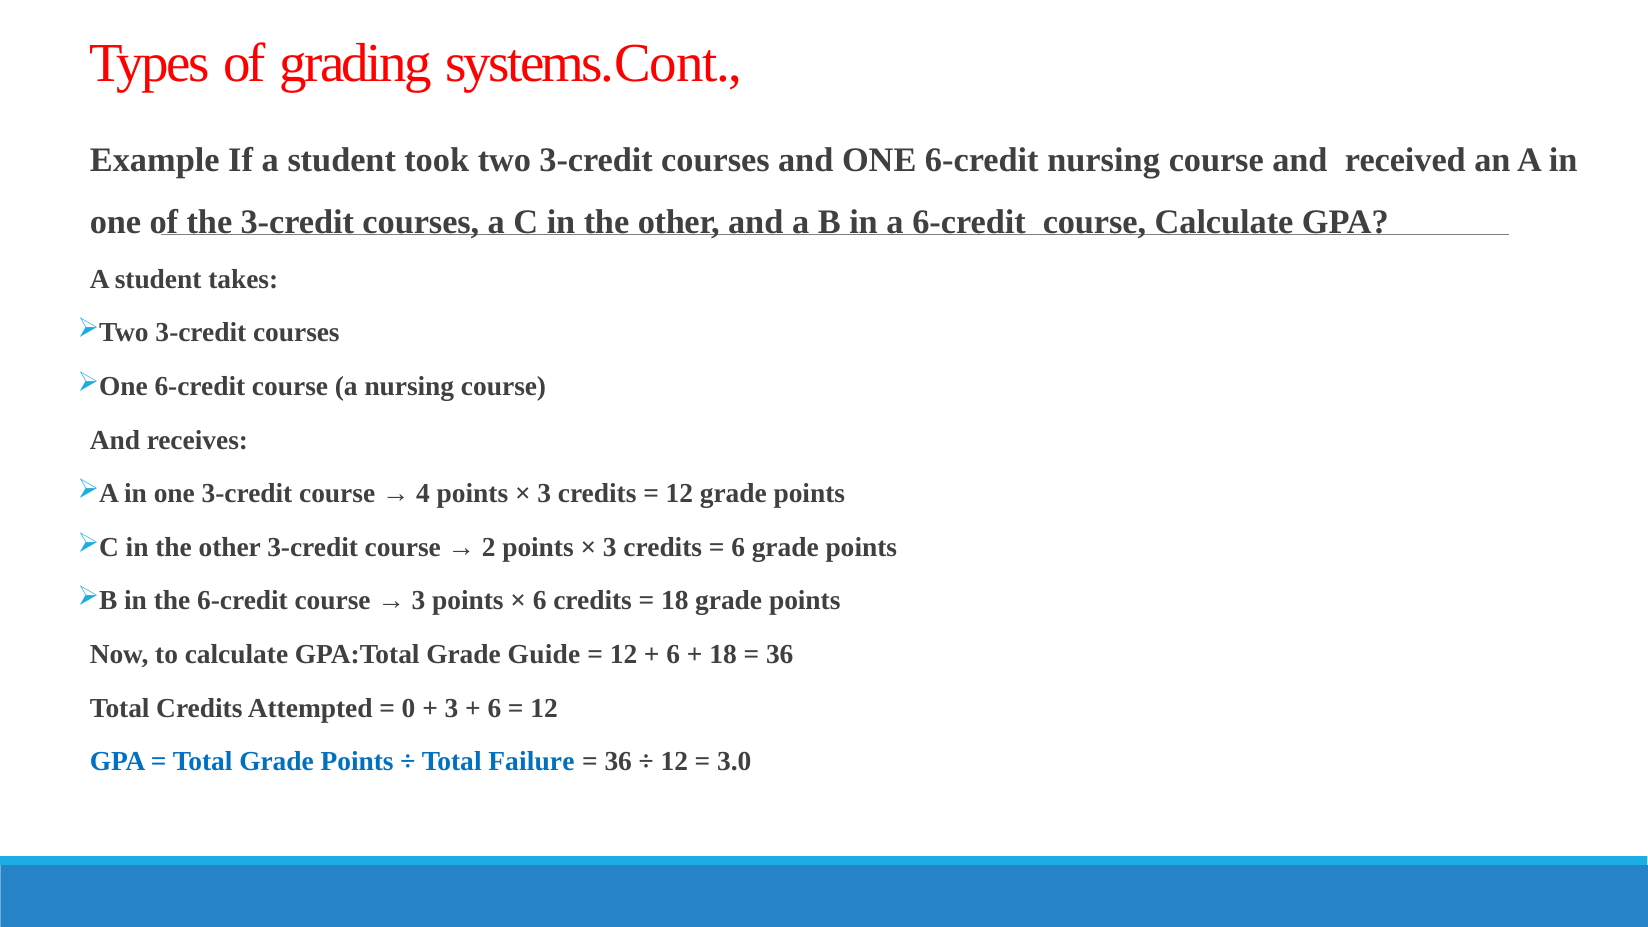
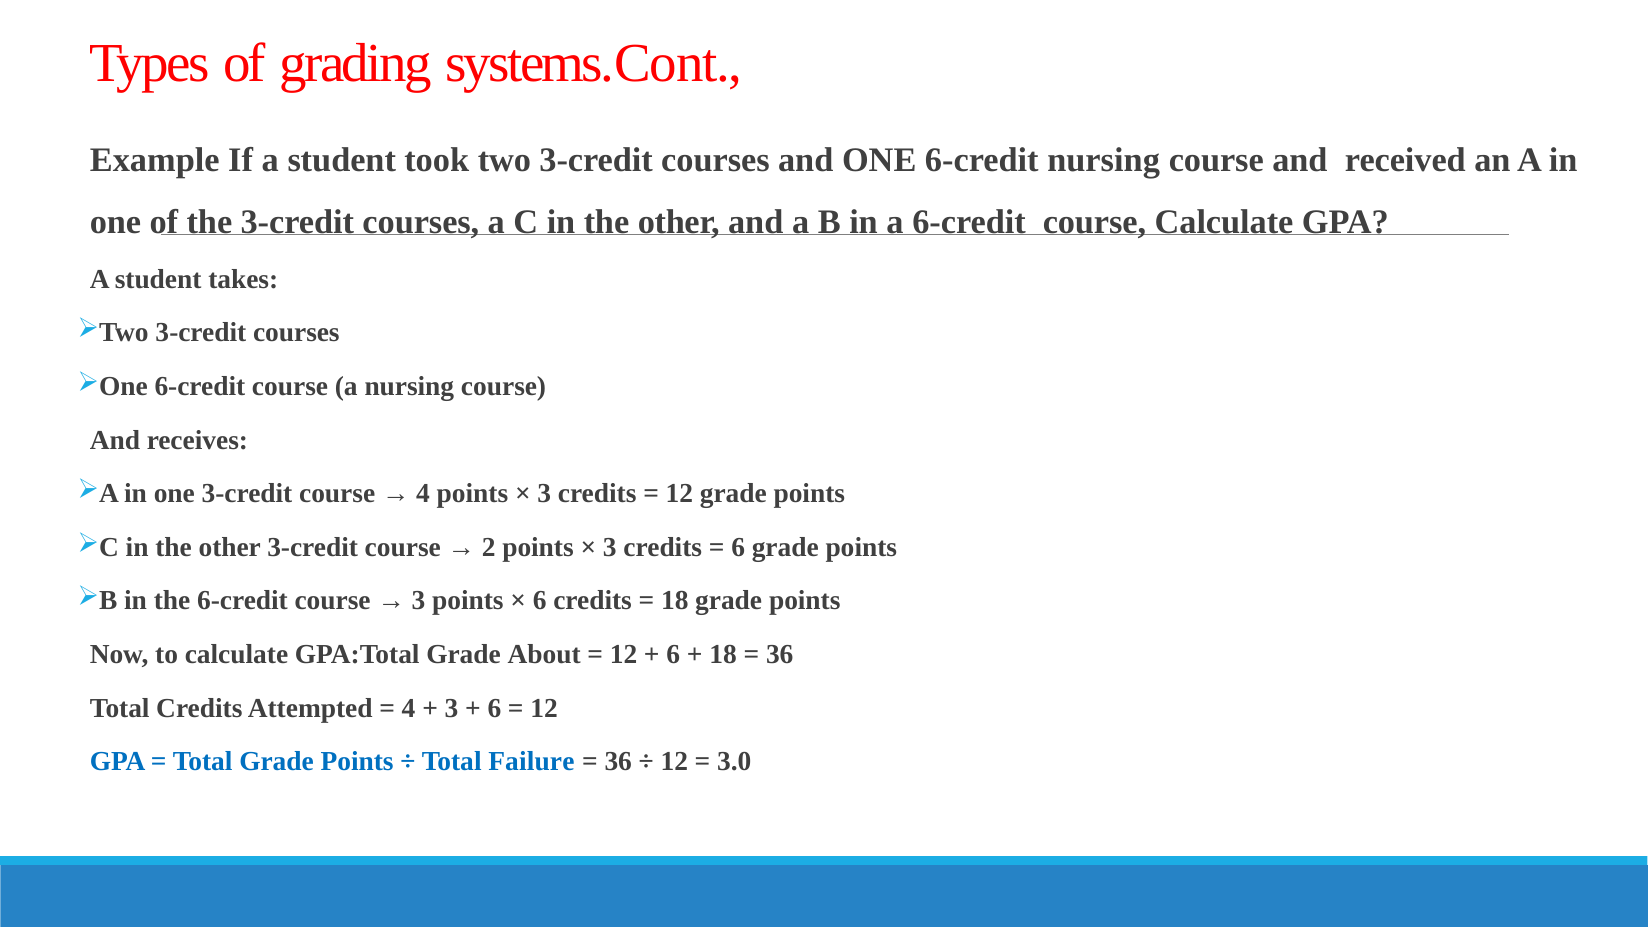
Guide: Guide -> About
0 at (409, 708): 0 -> 4
